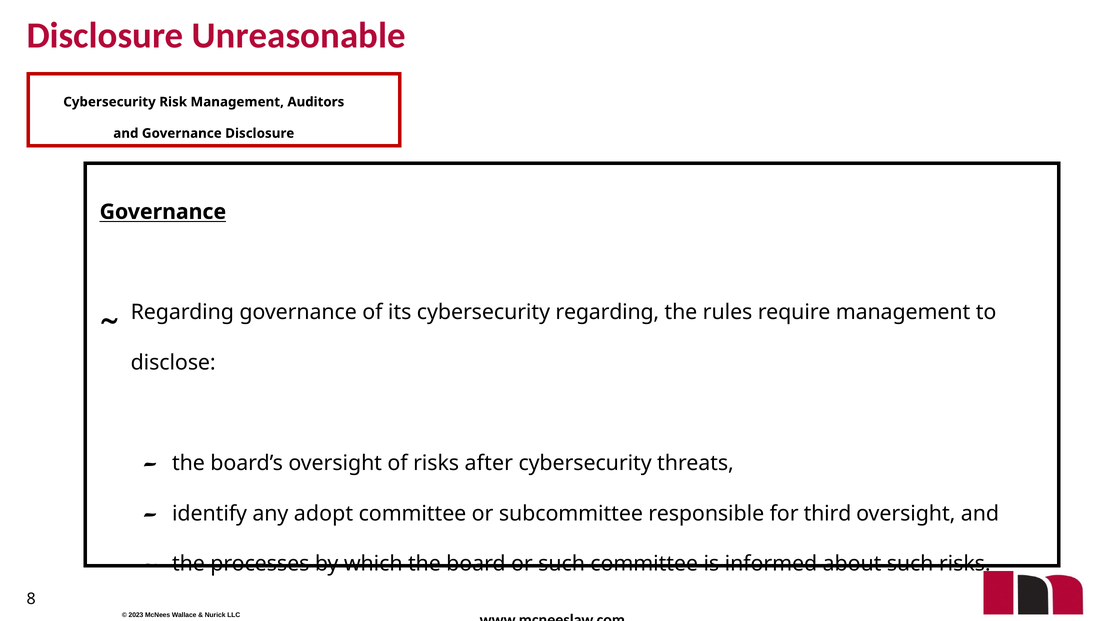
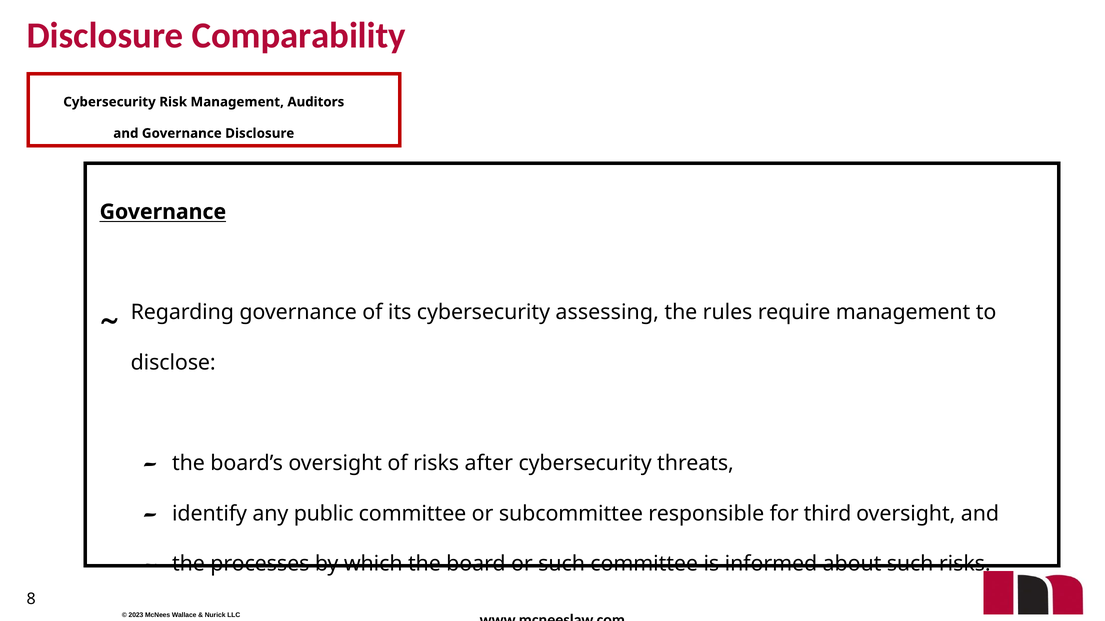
Unreasonable: Unreasonable -> Comparability
cybersecurity regarding: regarding -> assessing
adopt: adopt -> public
